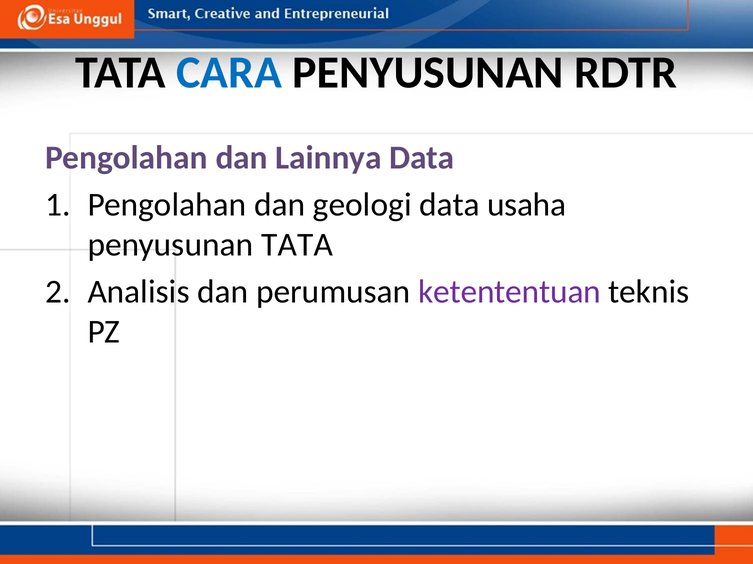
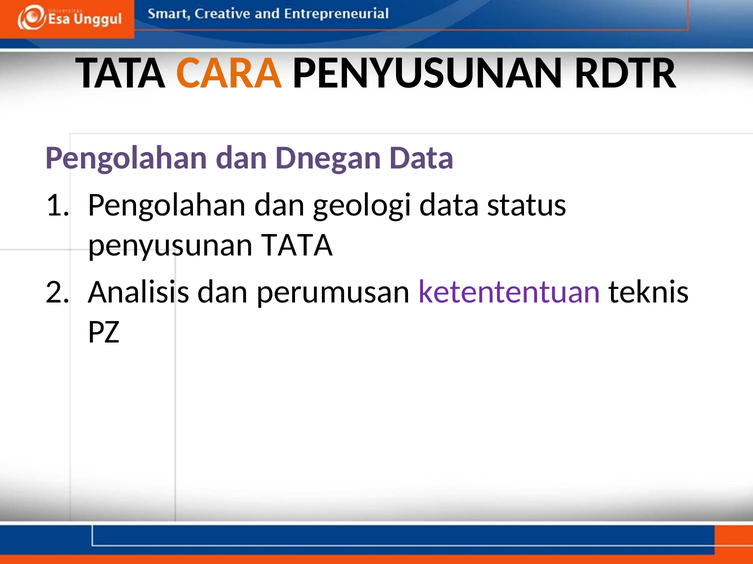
CARA colour: blue -> orange
Lainnya: Lainnya -> Dnegan
usaha: usaha -> status
